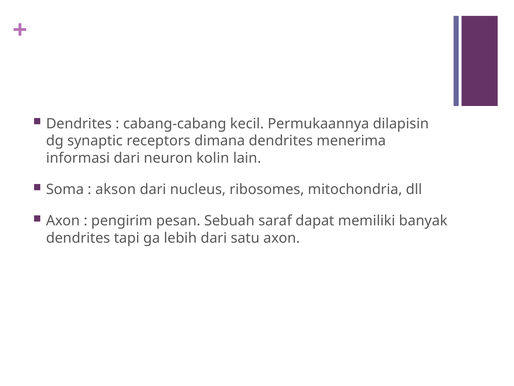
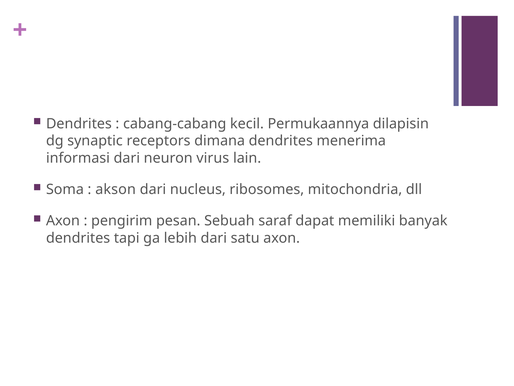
kolin: kolin -> virus
